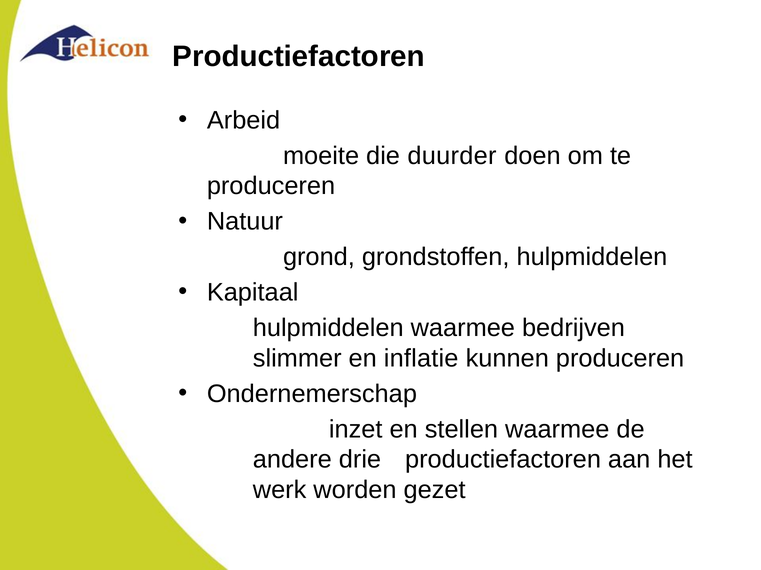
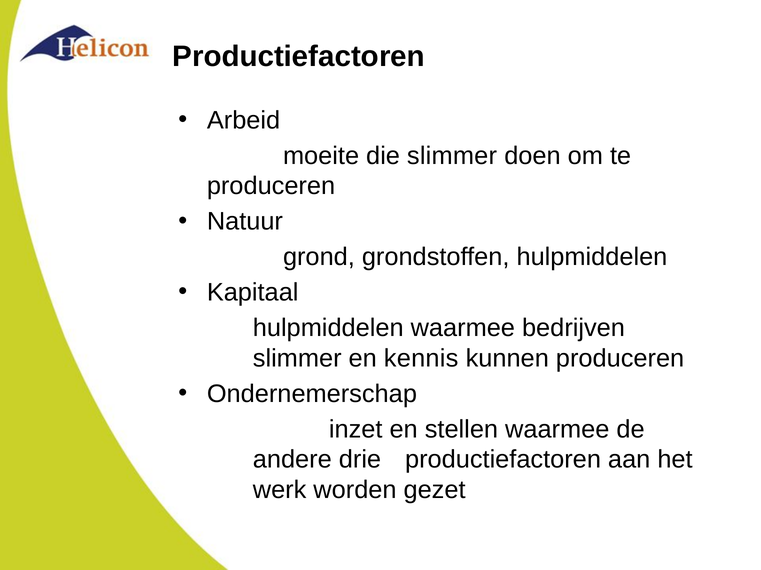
die duurder: duurder -> slimmer
inflatie: inflatie -> kennis
